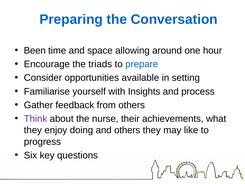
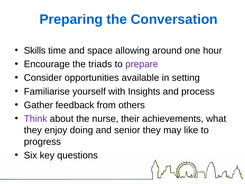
Been: Been -> Skills
prepare colour: blue -> purple
and others: others -> senior
